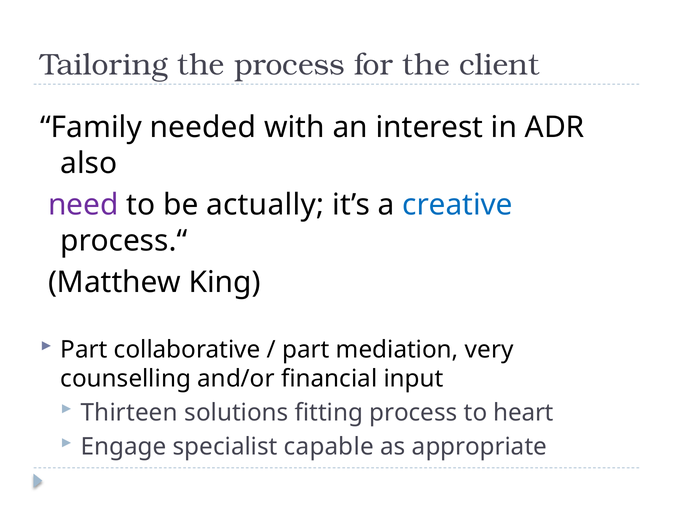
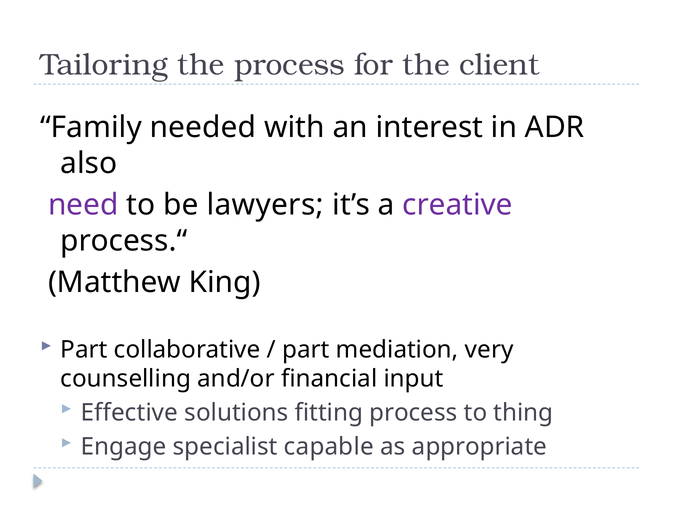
actually: actually -> lawyers
creative colour: blue -> purple
Thirteen: Thirteen -> Effective
heart: heart -> thing
